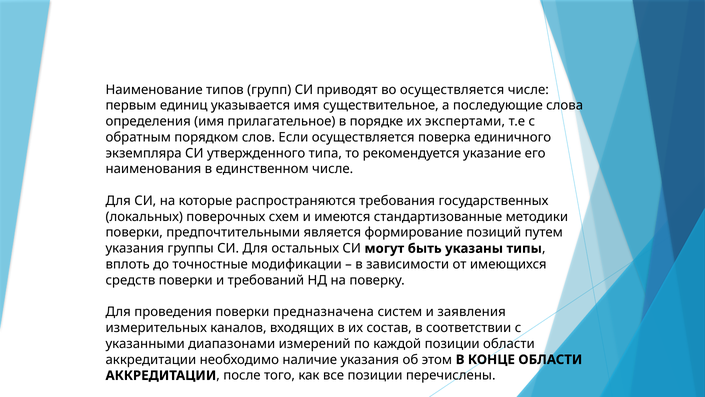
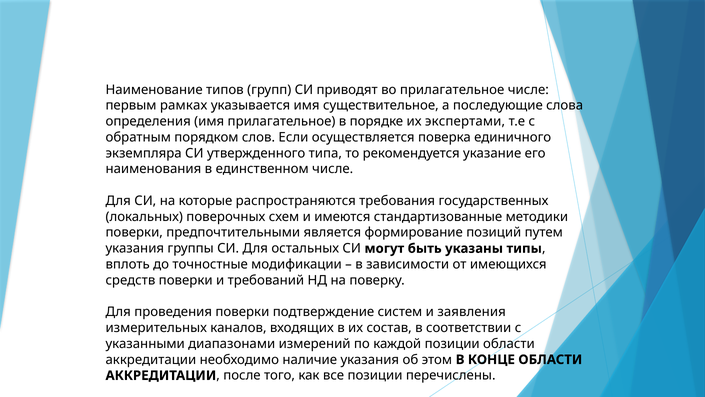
во осуществляется: осуществляется -> прилагательное
единиц: единиц -> рамках
предназначена: предназначена -> подтверждение
